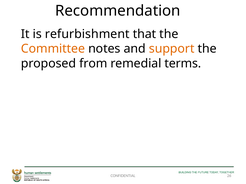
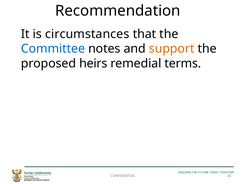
refurbishment: refurbishment -> circumstances
Committee colour: orange -> blue
from: from -> heirs
